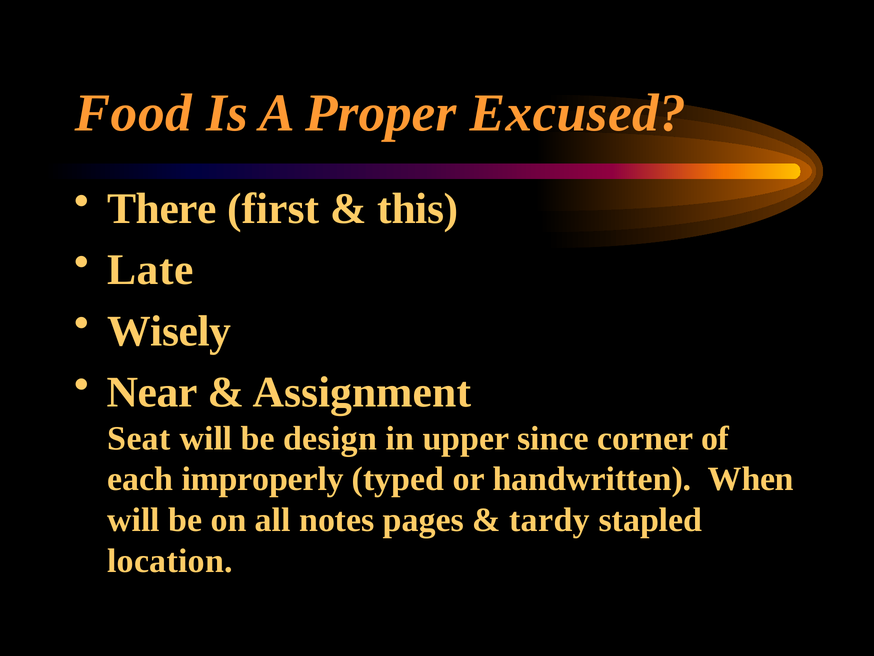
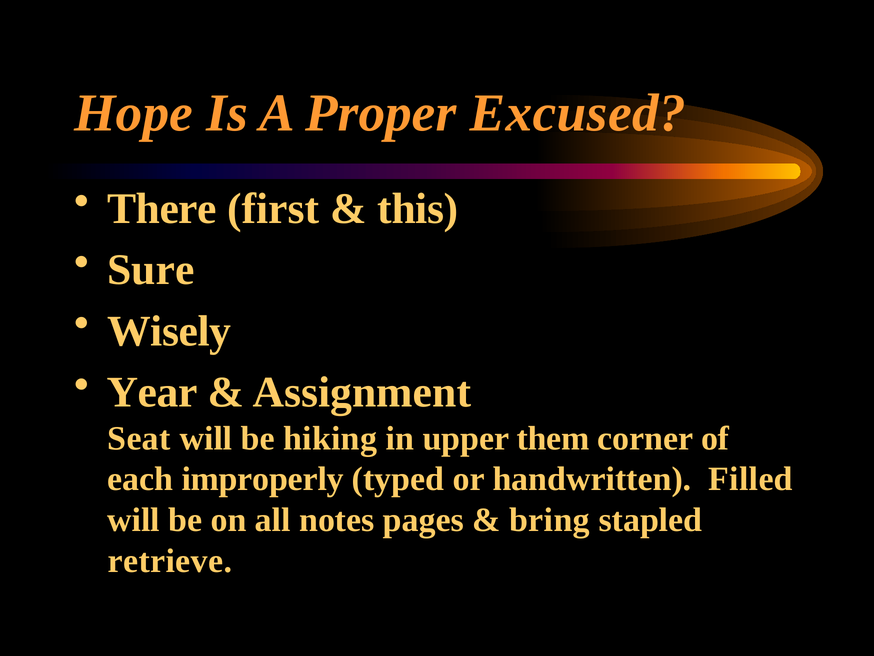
Food: Food -> Hope
Late: Late -> Sure
Near: Near -> Year
design: design -> hiking
since: since -> them
When: When -> Filled
tardy: tardy -> bring
location: location -> retrieve
